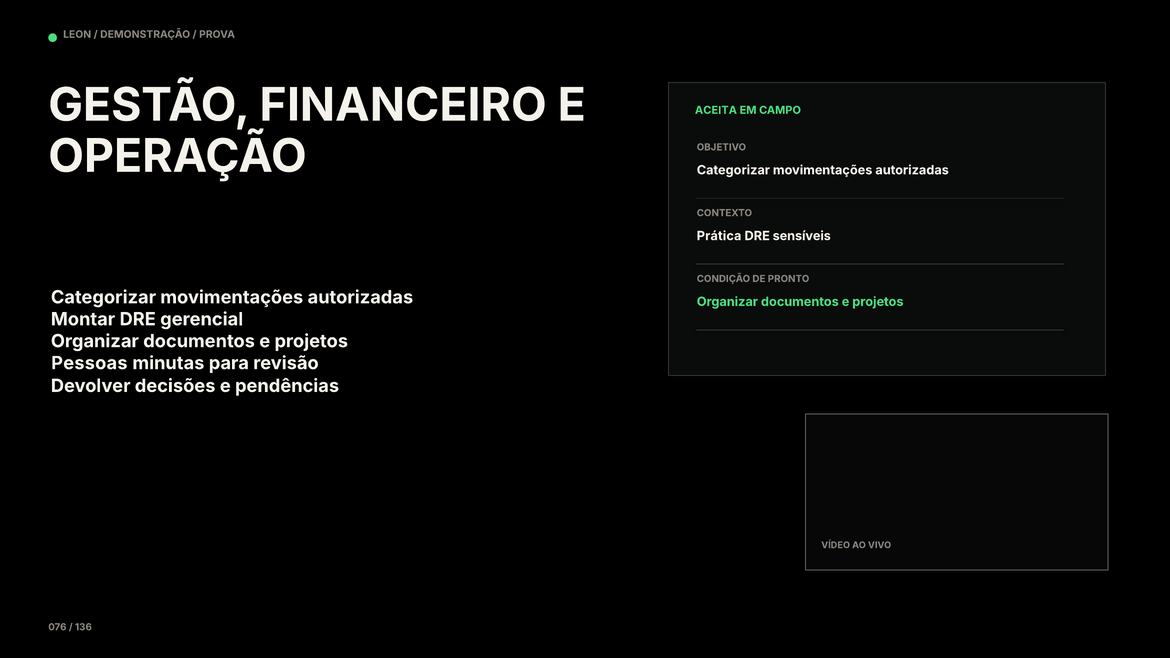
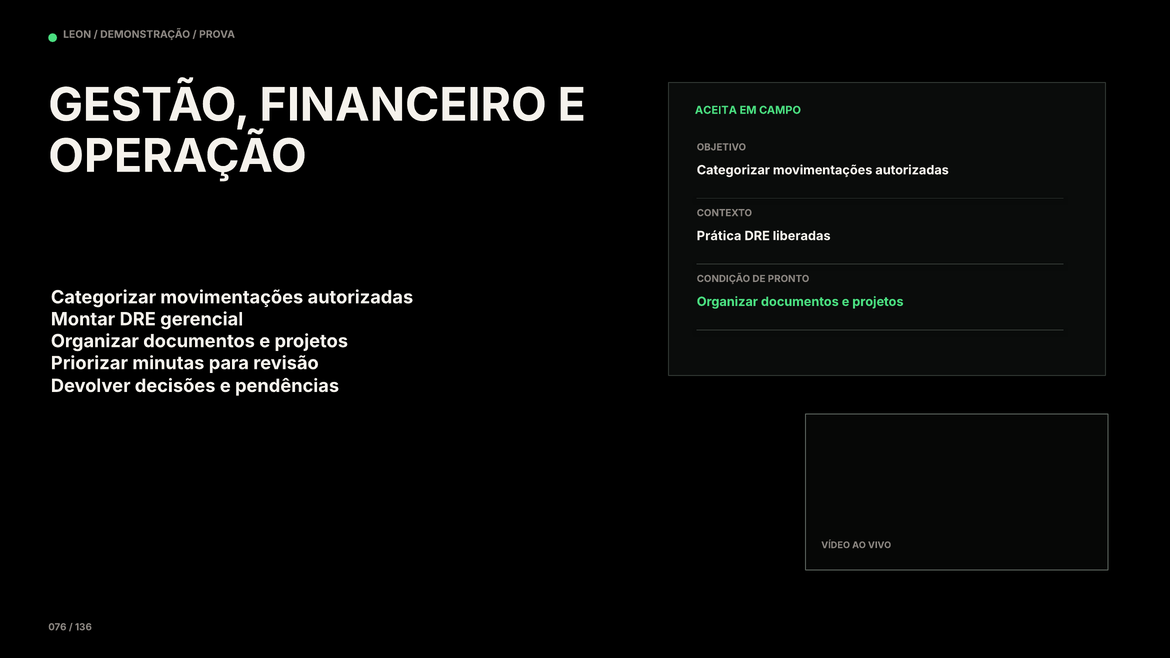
sensíveis: sensíveis -> liberadas
Pessoas: Pessoas -> Priorizar
